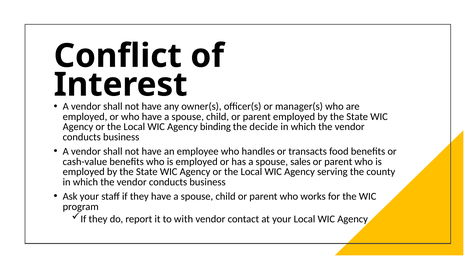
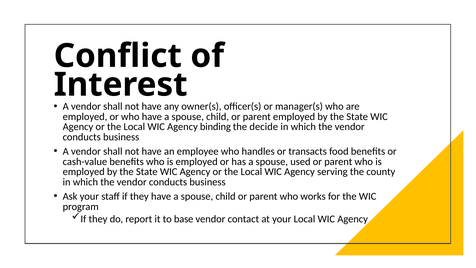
sales: sales -> used
with: with -> base
